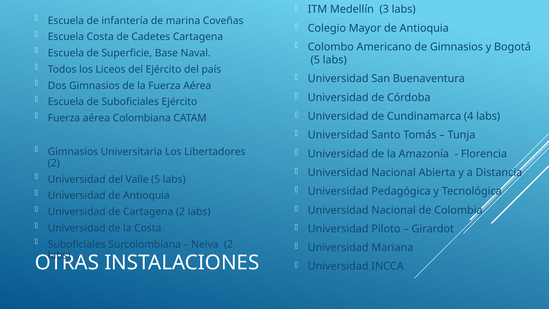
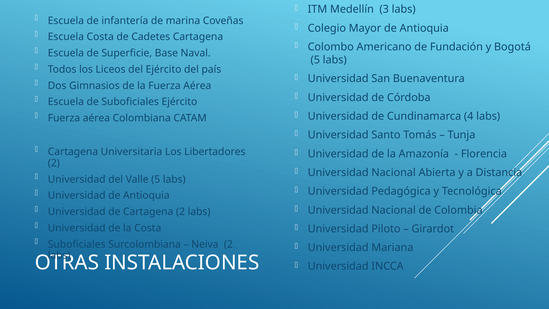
de Gimnasios: Gimnasios -> Fundación
Gimnasios at (73, 152): Gimnasios -> Cartagena
